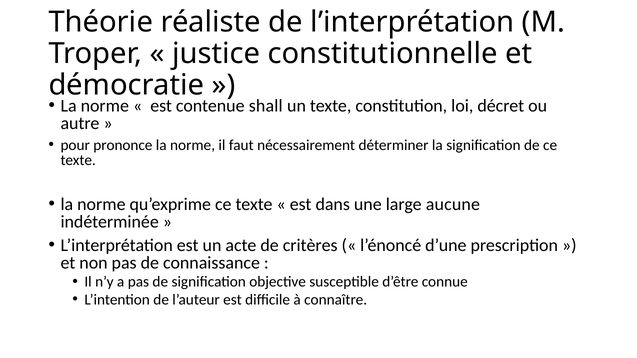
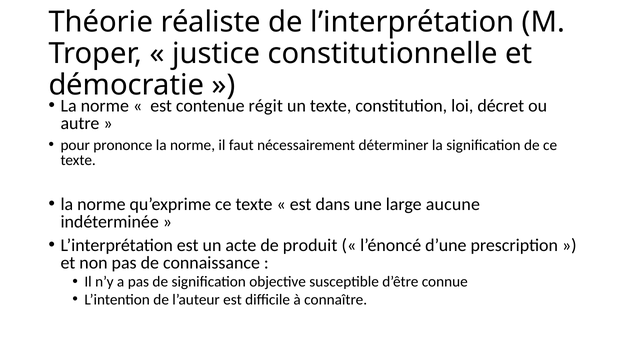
shall: shall -> régit
critères: critères -> produit
